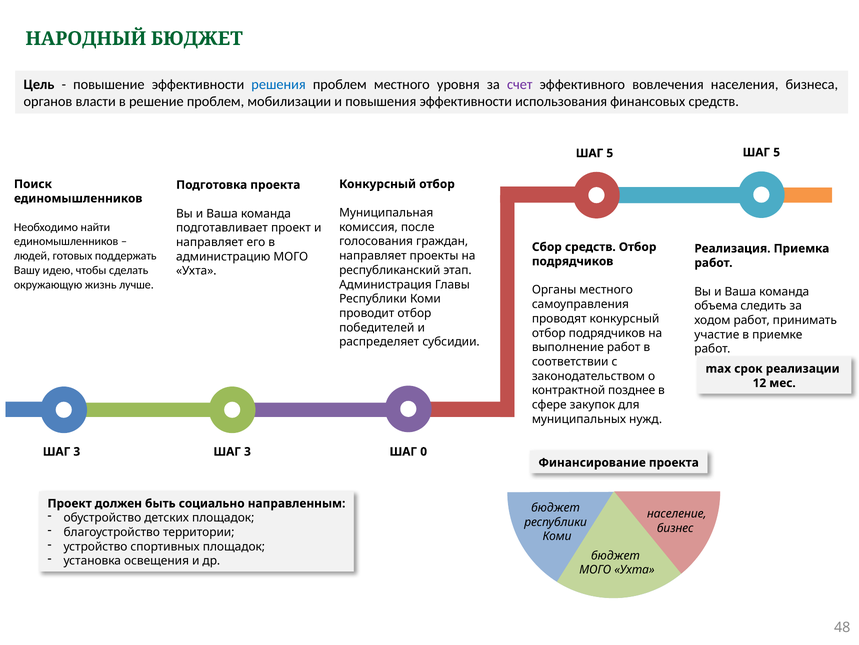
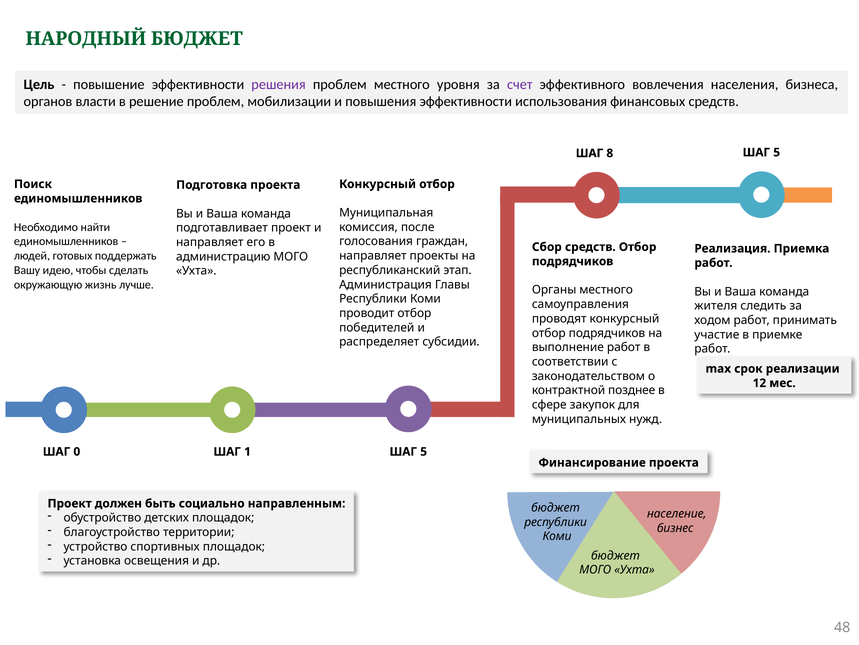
решения colour: blue -> purple
5 at (610, 153): 5 -> 8
объема: объема -> жителя
3 at (77, 451): 3 -> 0
3 at (248, 451): 3 -> 1
0 at (424, 451): 0 -> 5
